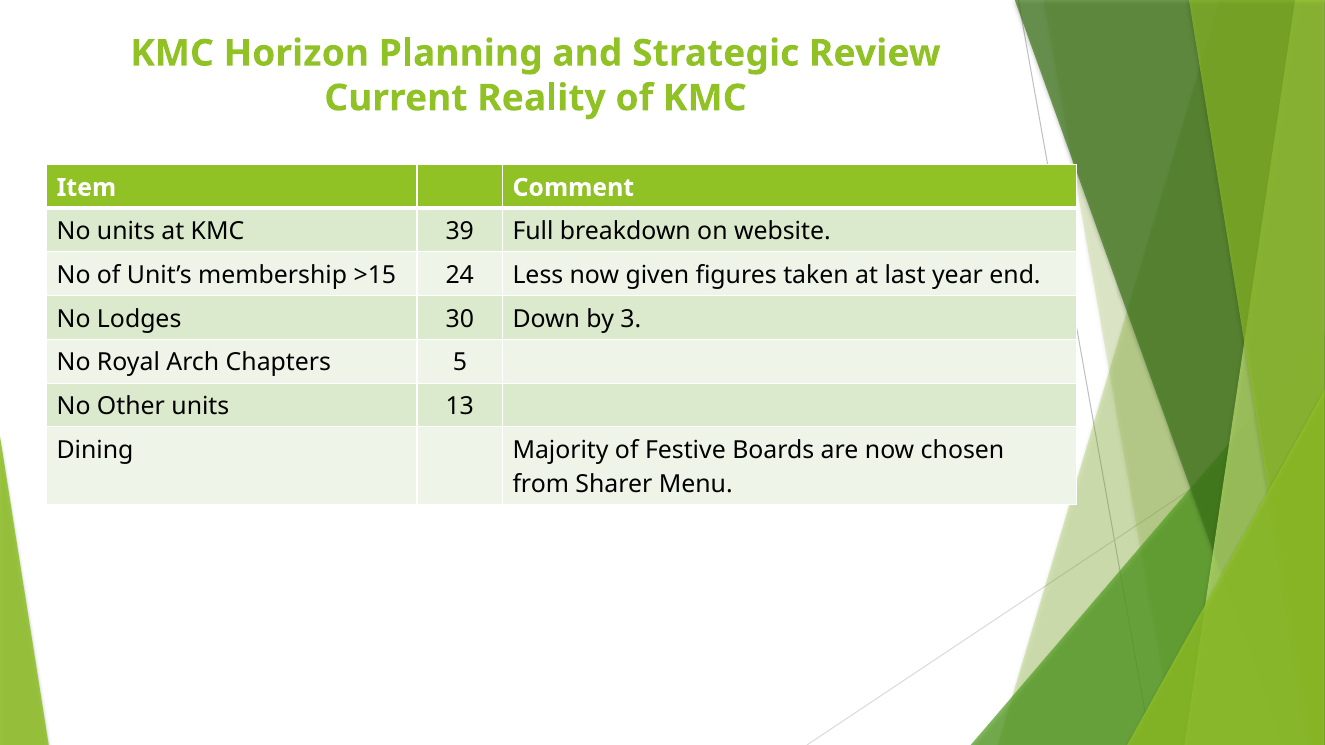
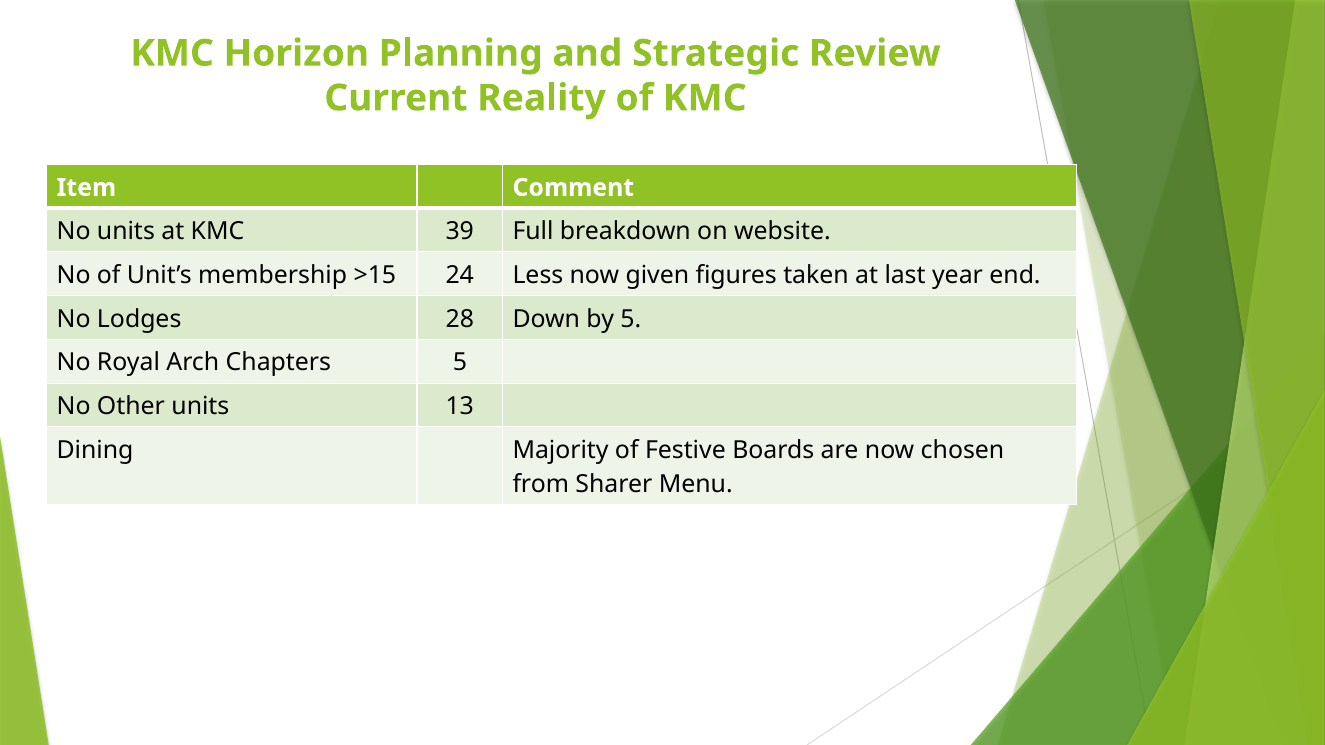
30: 30 -> 28
by 3: 3 -> 5
